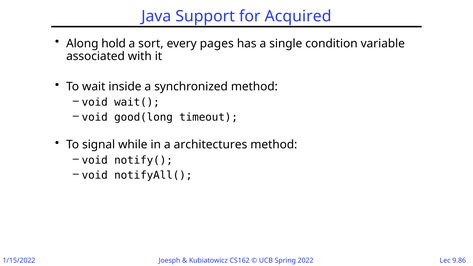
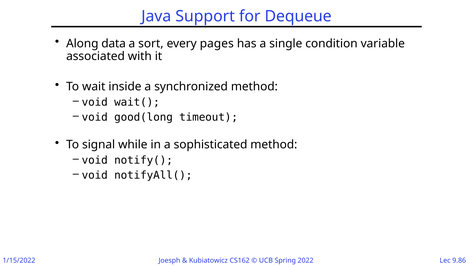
Acquired: Acquired -> Dequeue
hold: hold -> data
architectures: architectures -> sophisticated
